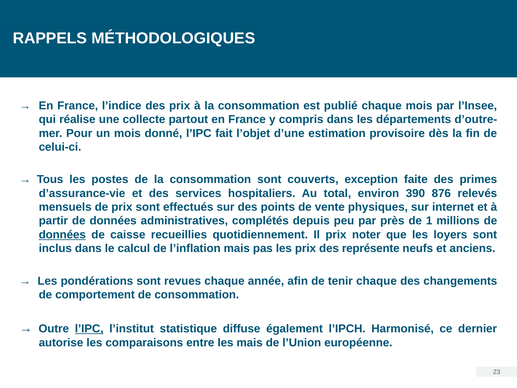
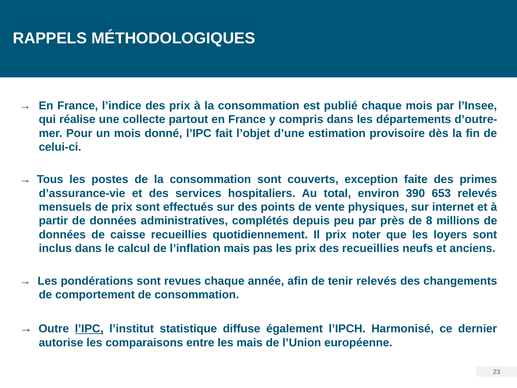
876: 876 -> 653
1: 1 -> 8
données at (62, 234) underline: present -> none
des représente: représente -> recueillies
tenir chaque: chaque -> relevés
